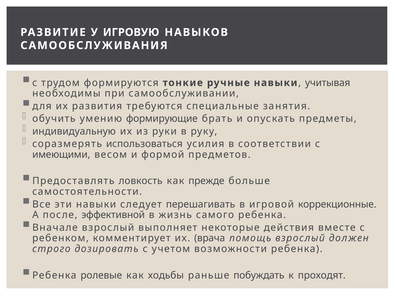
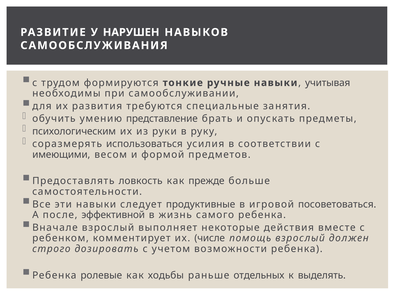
ИГРОВУЮ: ИГРОВУЮ -> НАРУШЕН
формирующие: формирующие -> представление
индивидуальную: индивидуальную -> психологическим
перешагивать: перешагивать -> продуктивные
коррекционные: коррекционные -> посоветоваться
врача: врача -> числе
побуждать: побуждать -> отдельных
проходят: проходят -> выделять
